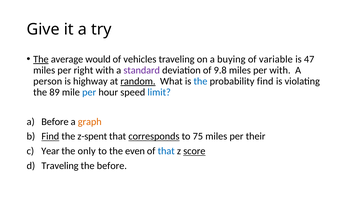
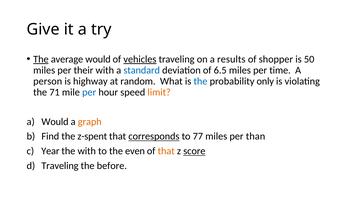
vehicles underline: none -> present
buying: buying -> results
variable: variable -> shopper
47: 47 -> 50
right: right -> their
standard colour: purple -> blue
9.8: 9.8 -> 6.5
per with: with -> time
random underline: present -> none
probability find: find -> only
89: 89 -> 71
limit colour: blue -> orange
a Before: Before -> Would
Find at (50, 136) underline: present -> none
75: 75 -> 77
their: their -> than
the only: only -> with
that at (166, 151) colour: blue -> orange
